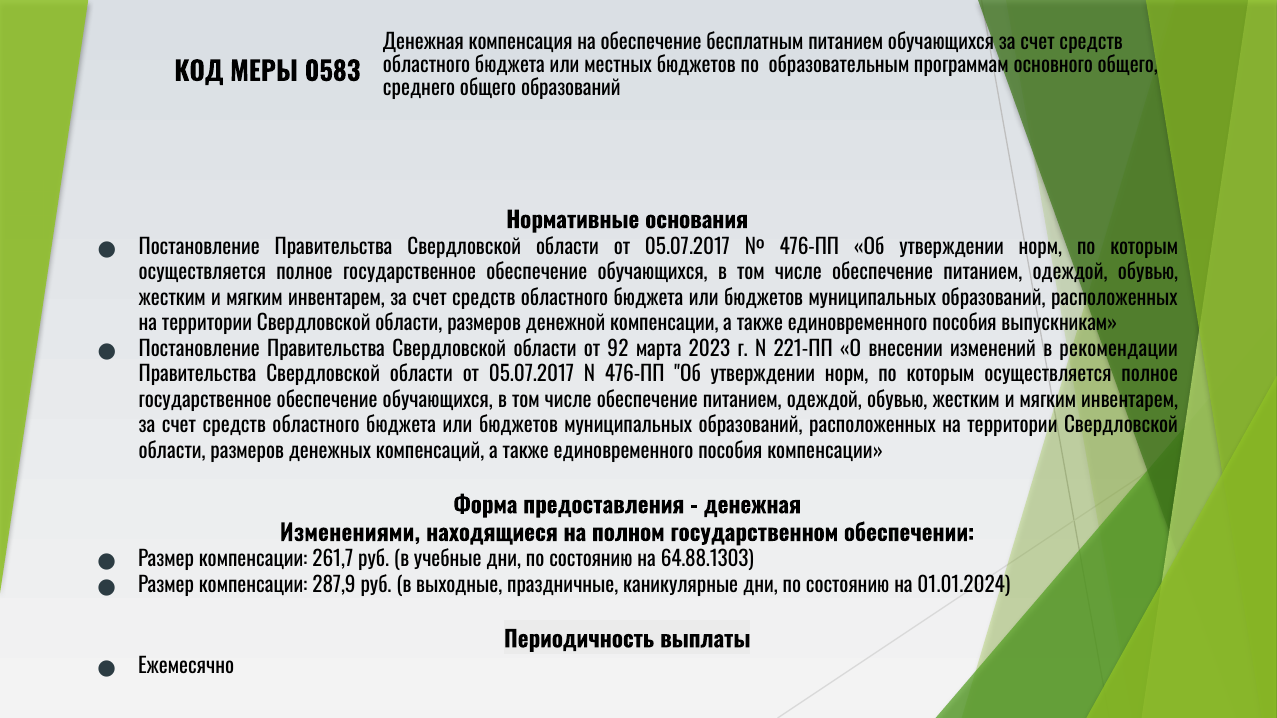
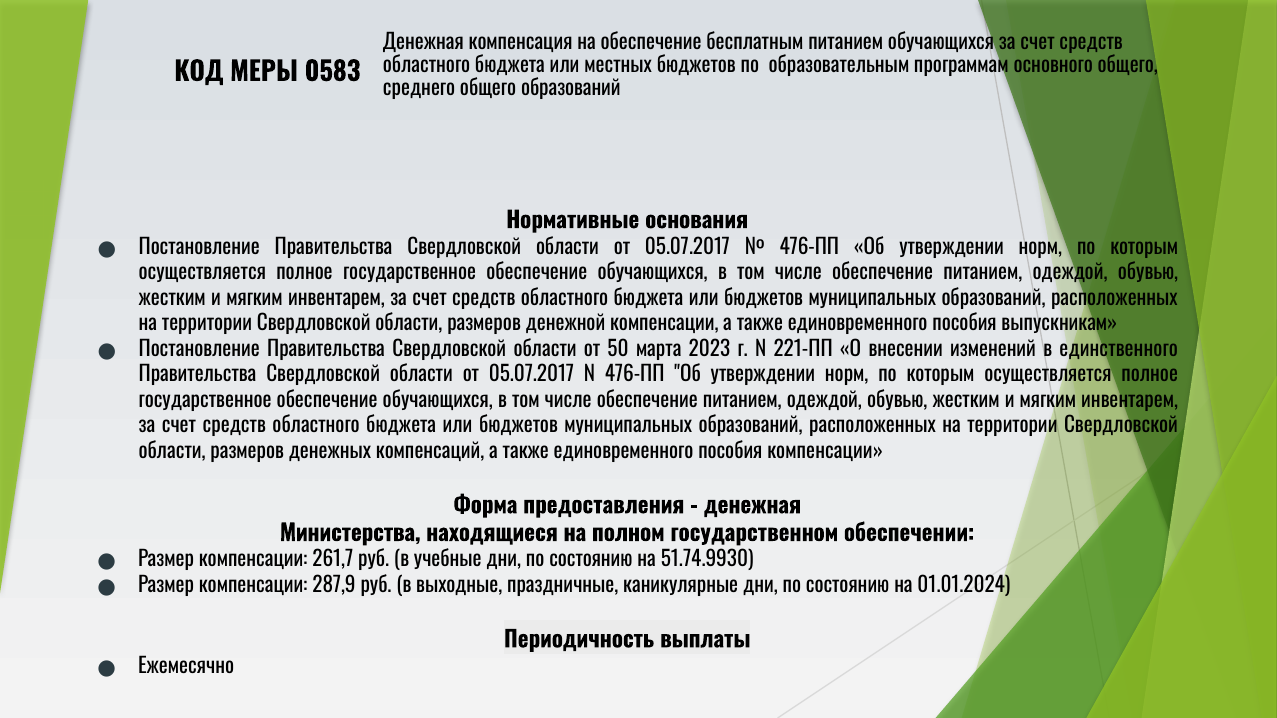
92: 92 -> 50
рекомендации: рекомендации -> единственного
Изменениями: Изменениями -> Министерства
64.88.1303: 64.88.1303 -> 51.74.9930
